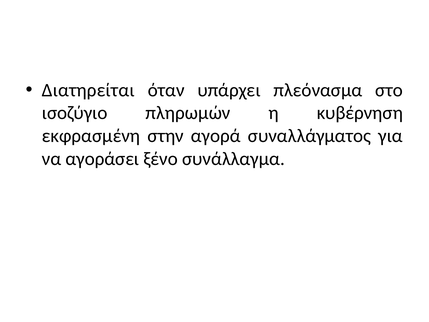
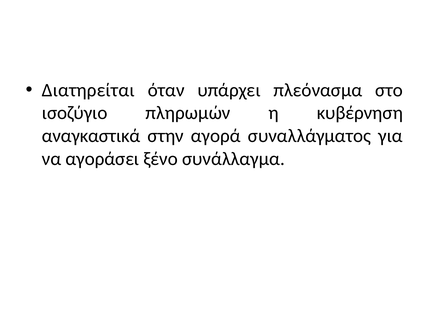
εκφρασμένη: εκφρασμένη -> αναγκαστικά
